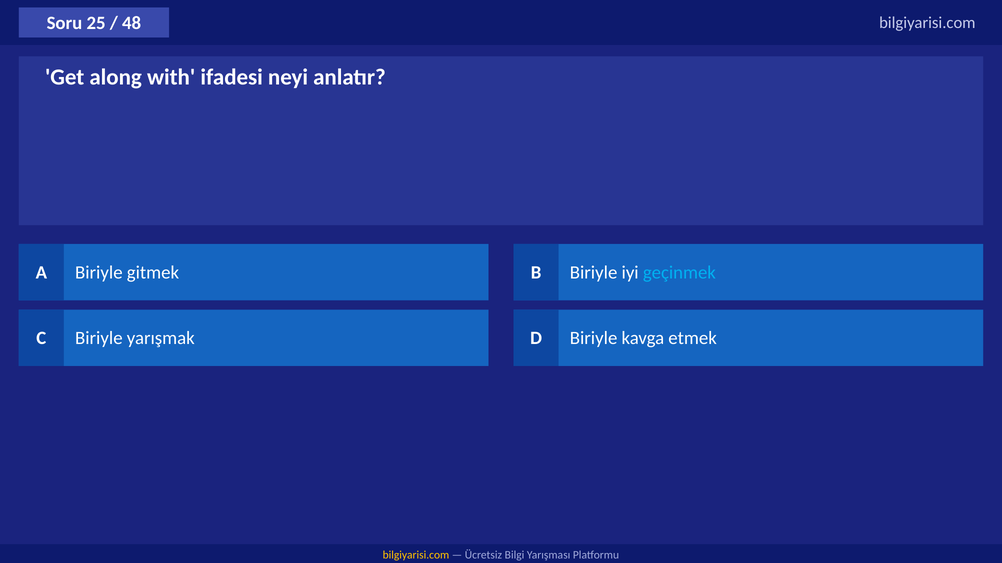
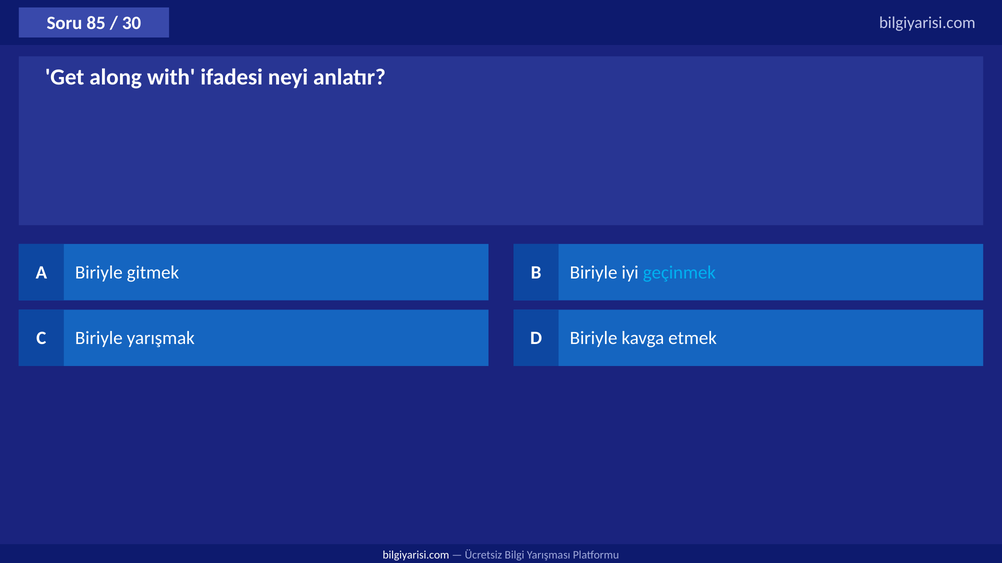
25: 25 -> 85
48: 48 -> 30
bilgiyarisi.com at (416, 556) colour: yellow -> white
